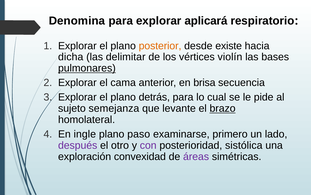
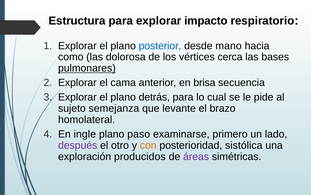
Denomina: Denomina -> Estructura
aplicará: aplicará -> impacto
posterior colour: orange -> blue
existe: existe -> mano
dicha: dicha -> como
delimitar: delimitar -> dolorosa
violín: violín -> cerca
brazo underline: present -> none
con colour: purple -> orange
convexidad: convexidad -> producidos
